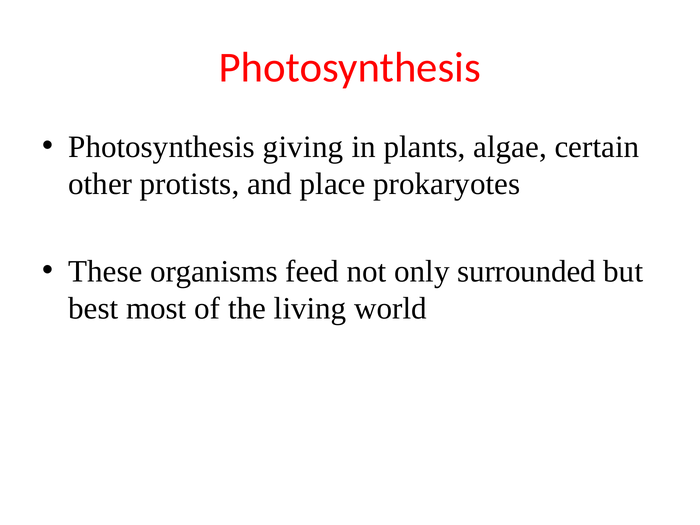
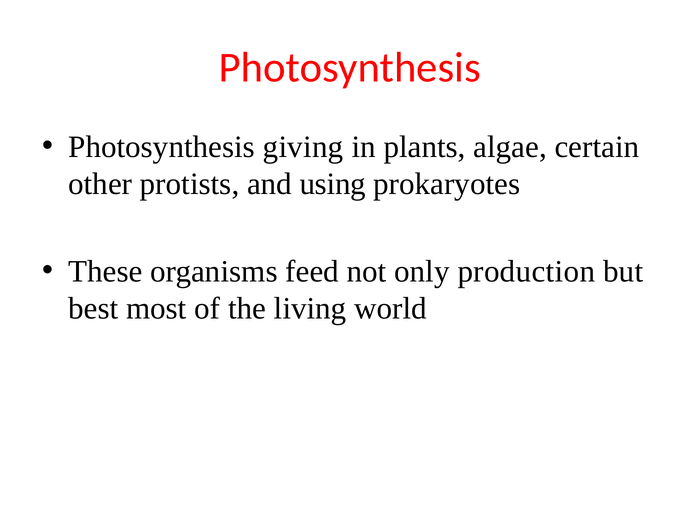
place: place -> using
surrounded: surrounded -> production
